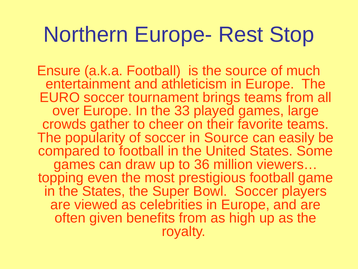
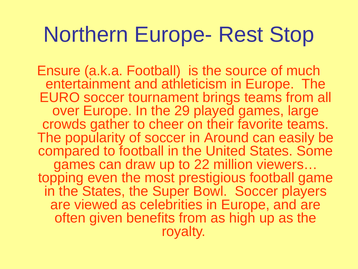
33: 33 -> 29
in Source: Source -> Around
36: 36 -> 22
